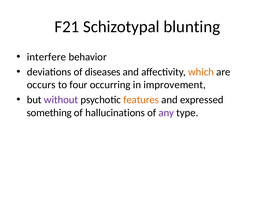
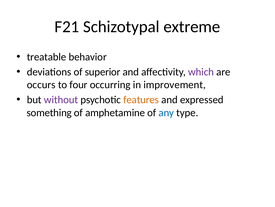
blunting: blunting -> extreme
interfere: interfere -> treatable
diseases: diseases -> superior
which colour: orange -> purple
hallucinations: hallucinations -> amphetamine
any colour: purple -> blue
